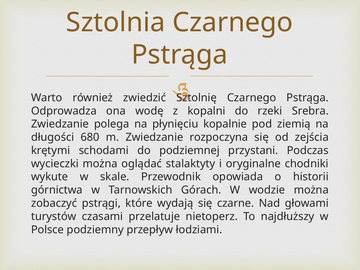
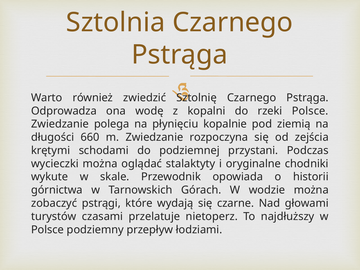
rzeki Srebra: Srebra -> Polsce
680: 680 -> 660
